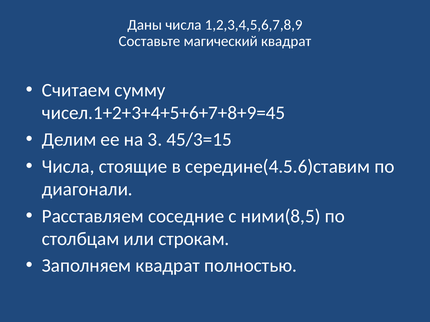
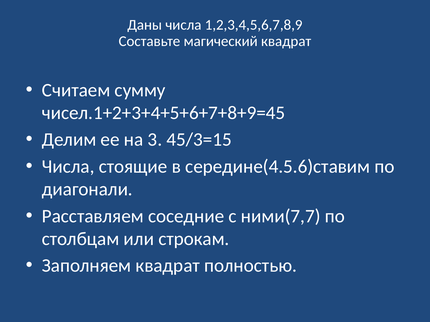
ними(8,5: ними(8,5 -> ними(7,7
